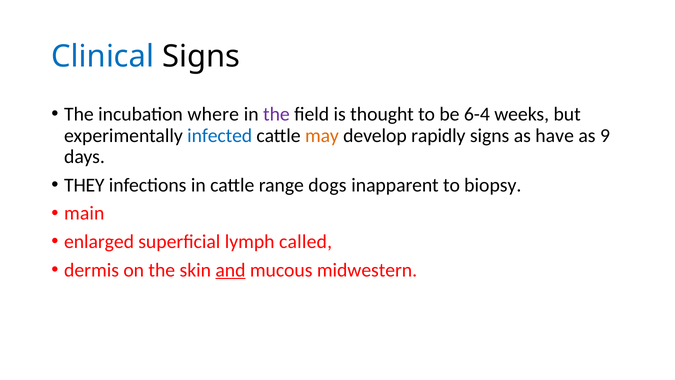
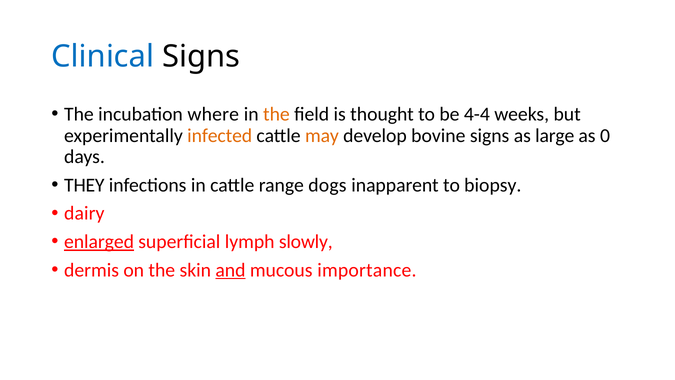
the at (276, 114) colour: purple -> orange
6-4: 6-4 -> 4-4
infected colour: blue -> orange
rapidly: rapidly -> bovine
have: have -> large
9: 9 -> 0
main: main -> dairy
enlarged underline: none -> present
called: called -> slowly
midwestern: midwestern -> importance
